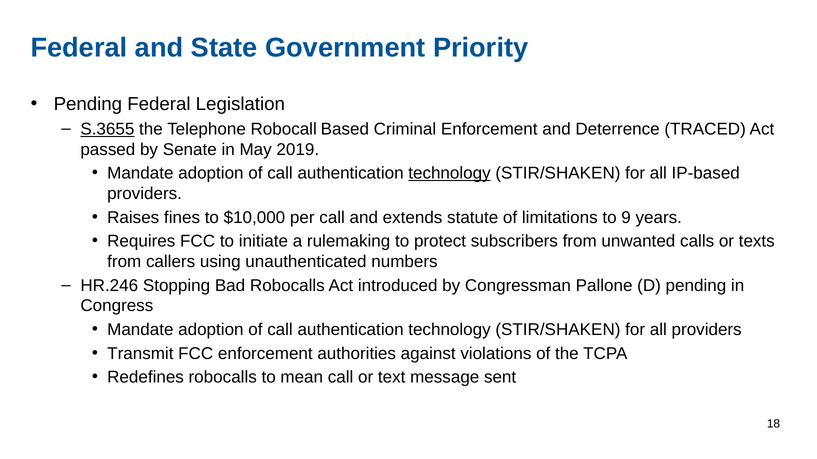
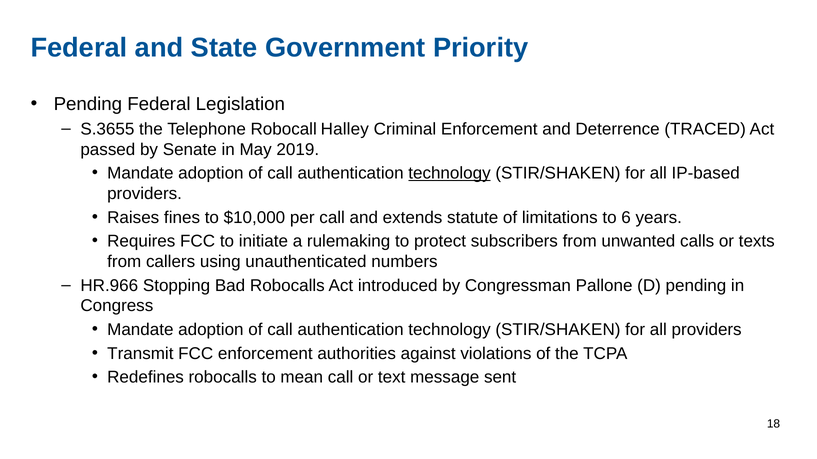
S.3655 underline: present -> none
Based: Based -> Halley
9: 9 -> 6
HR.246: HR.246 -> HR.966
